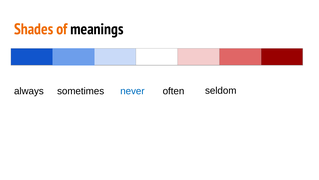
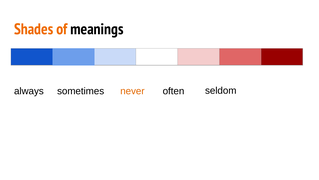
never colour: blue -> orange
